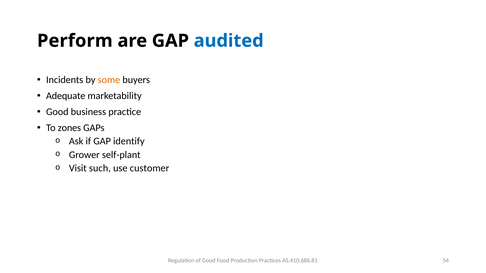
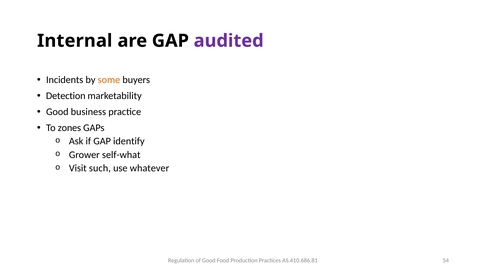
Perform: Perform -> Internal
audited colour: blue -> purple
Adequate: Adequate -> Detection
self-plant: self-plant -> self-what
customer: customer -> whatever
